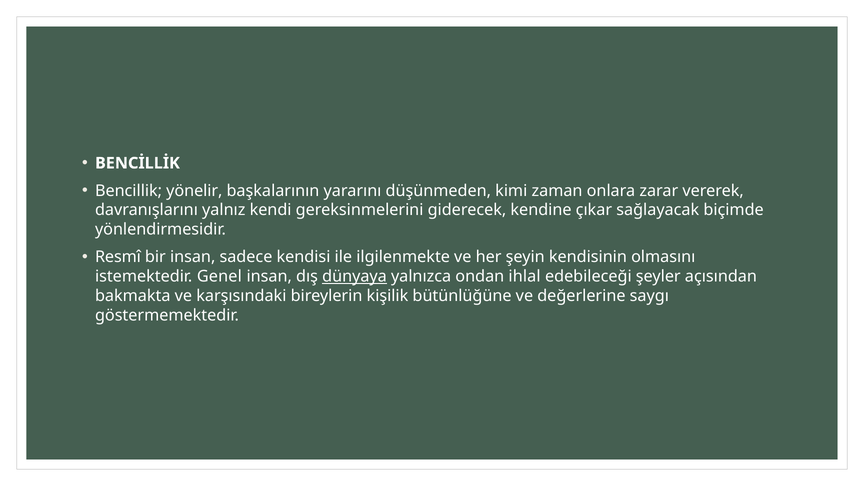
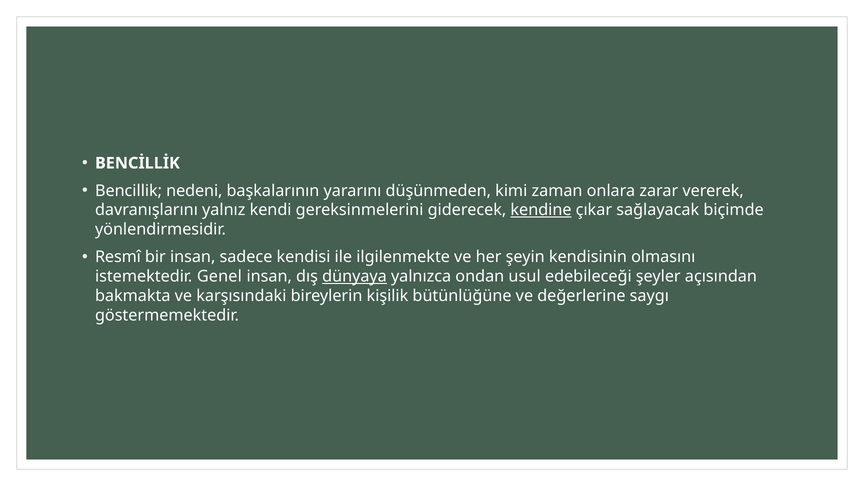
yönelir: yönelir -> nedeni
kendine underline: none -> present
ihlal: ihlal -> usul
